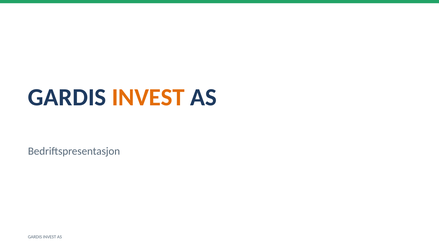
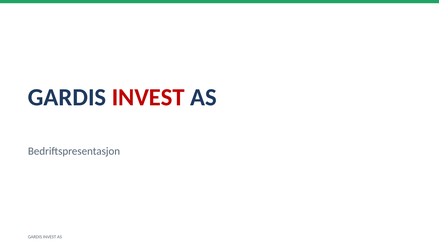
INVEST at (148, 97) colour: orange -> red
